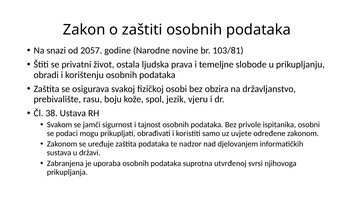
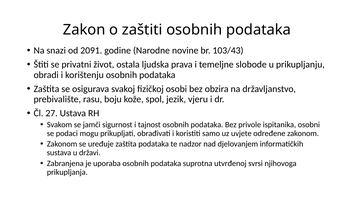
2057: 2057 -> 2091
103/81: 103/81 -> 103/43
38: 38 -> 27
